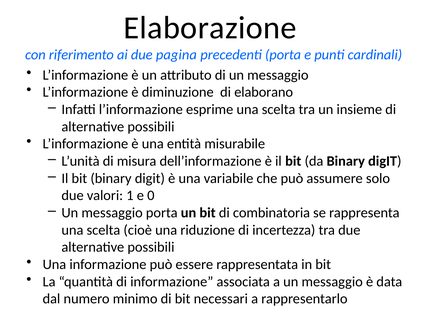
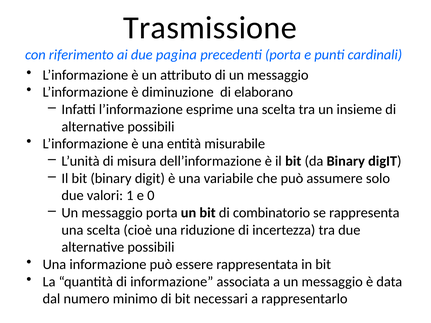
Elaborazione: Elaborazione -> Trasmissione
combinatoria: combinatoria -> combinatorio
